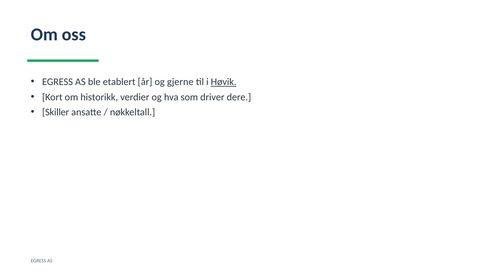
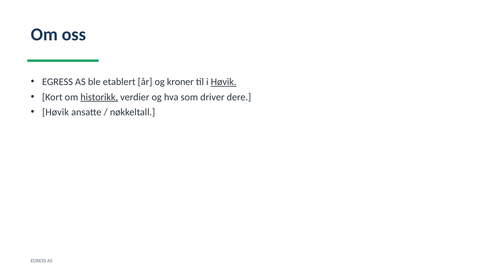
gjerne: gjerne -> kroner
historikk underline: none -> present
Skiller at (56, 112): Skiller -> Høvik
